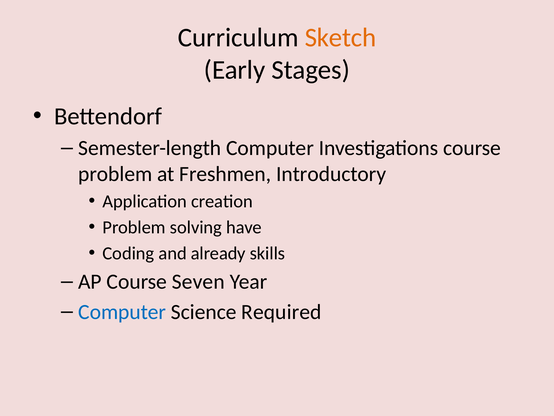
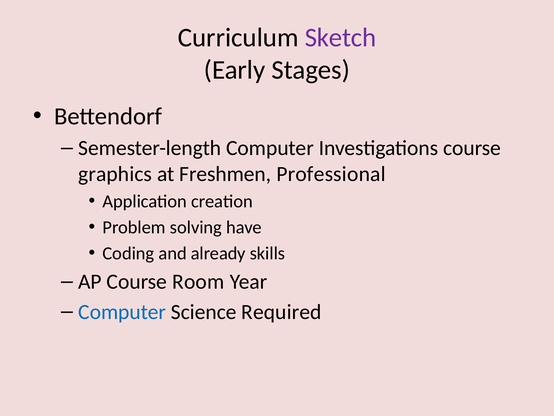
Sketch colour: orange -> purple
problem at (115, 174): problem -> graphics
Introductory: Introductory -> Professional
Seven: Seven -> Room
